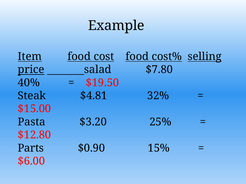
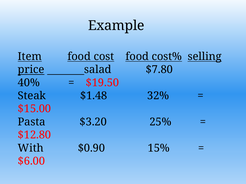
$4.81: $4.81 -> $1.48
Parts: Parts -> With
